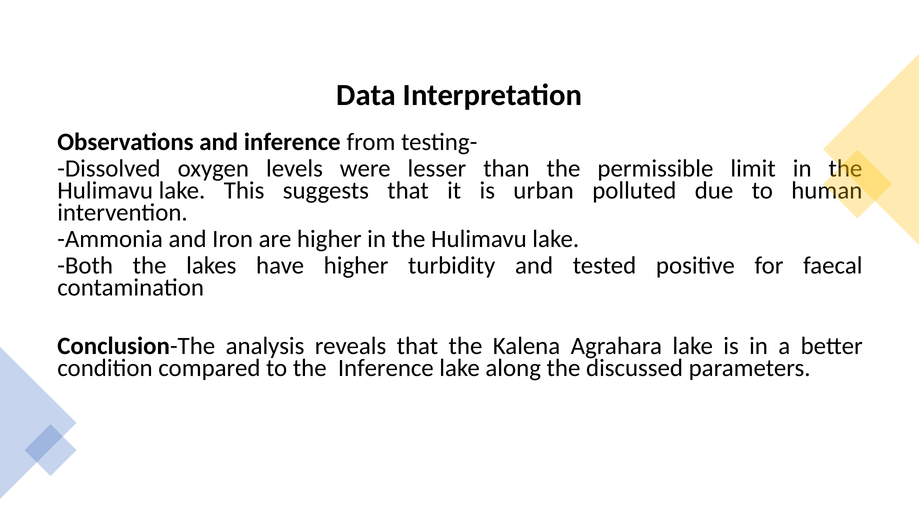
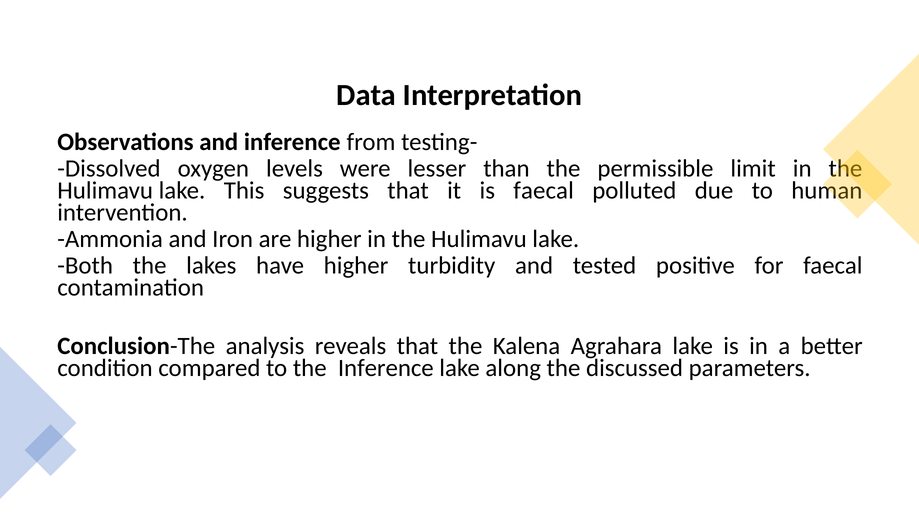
is urban: urban -> faecal
